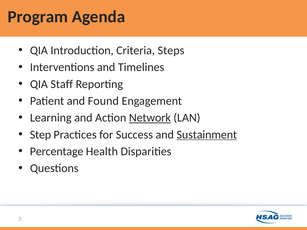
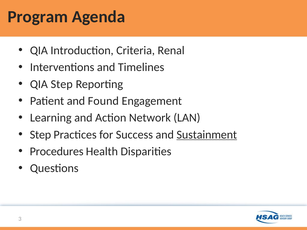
Steps: Steps -> Renal
QIA Staff: Staff -> Step
Network underline: present -> none
Percentage: Percentage -> Procedures
